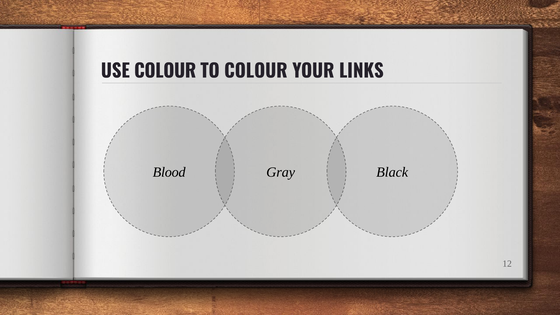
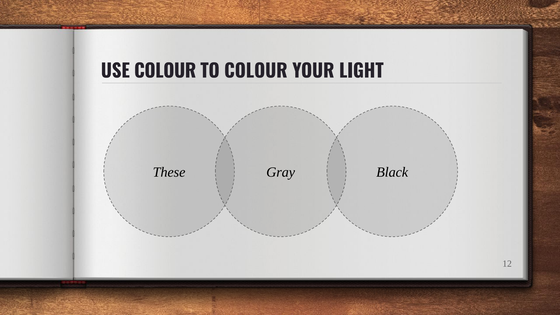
LINKS: LINKS -> LIGHT
Blood: Blood -> These
